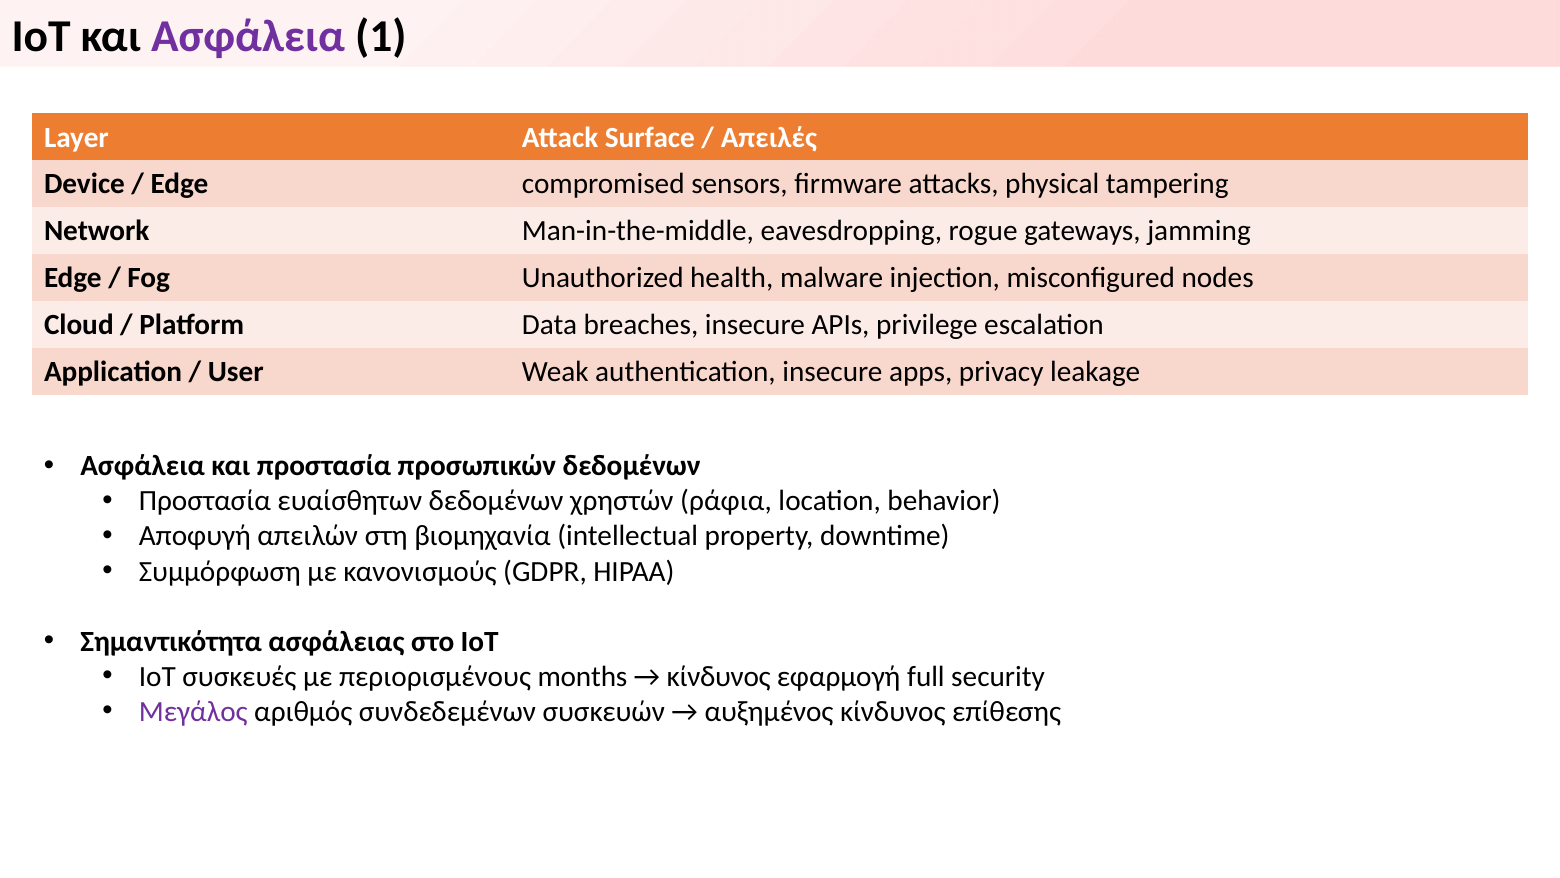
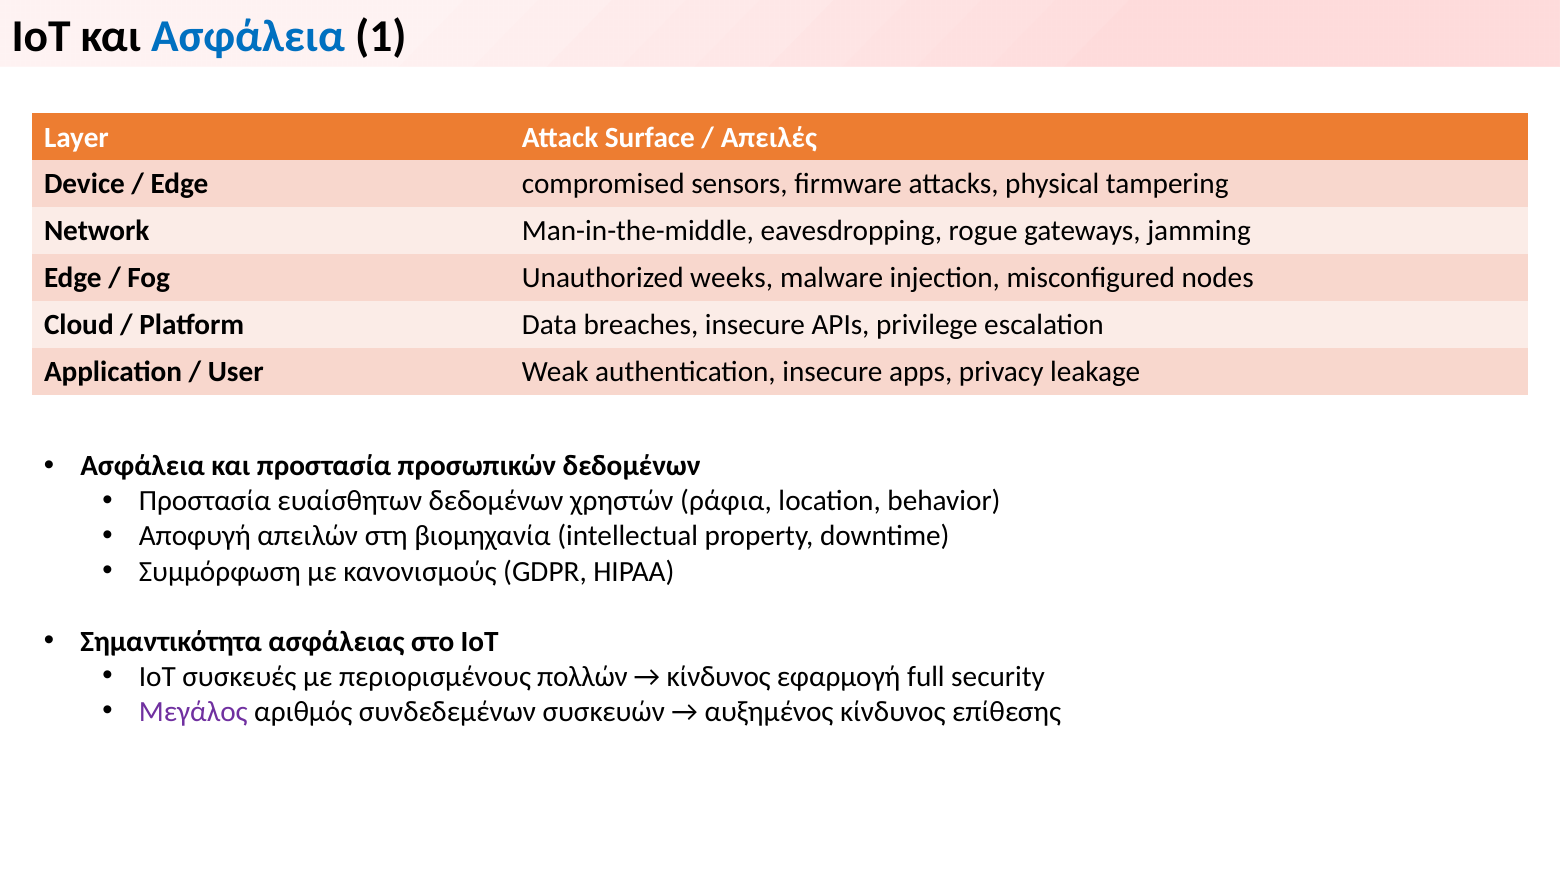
Ασφάλεια at (248, 36) colour: purple -> blue
health: health -> weeks
months: months -> πολλών
